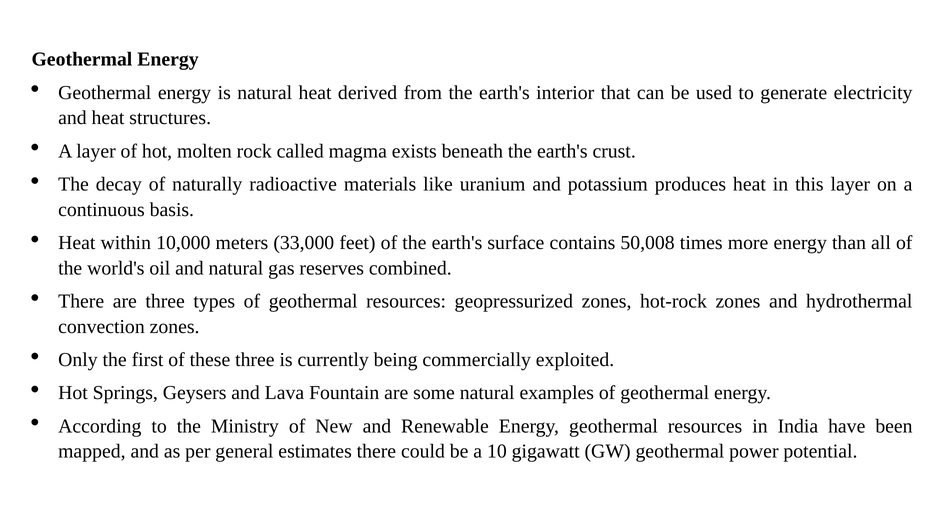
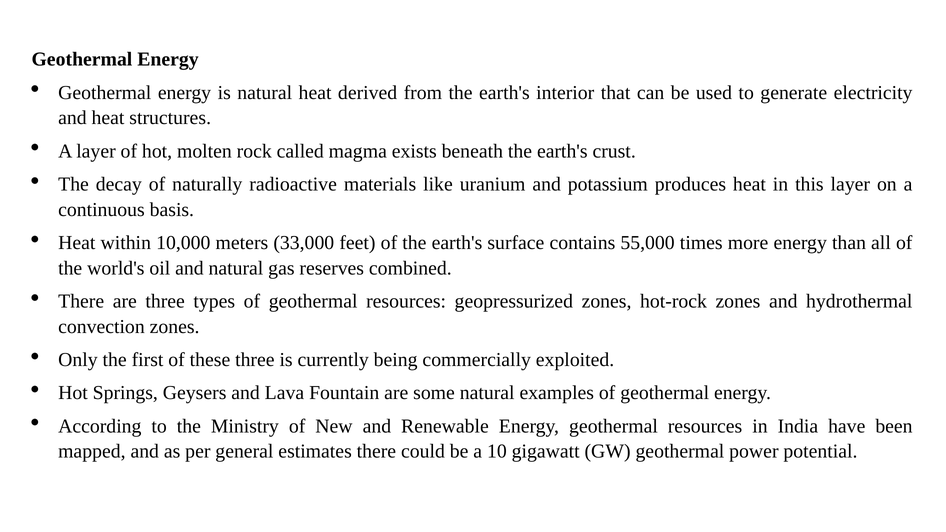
50,008: 50,008 -> 55,000
